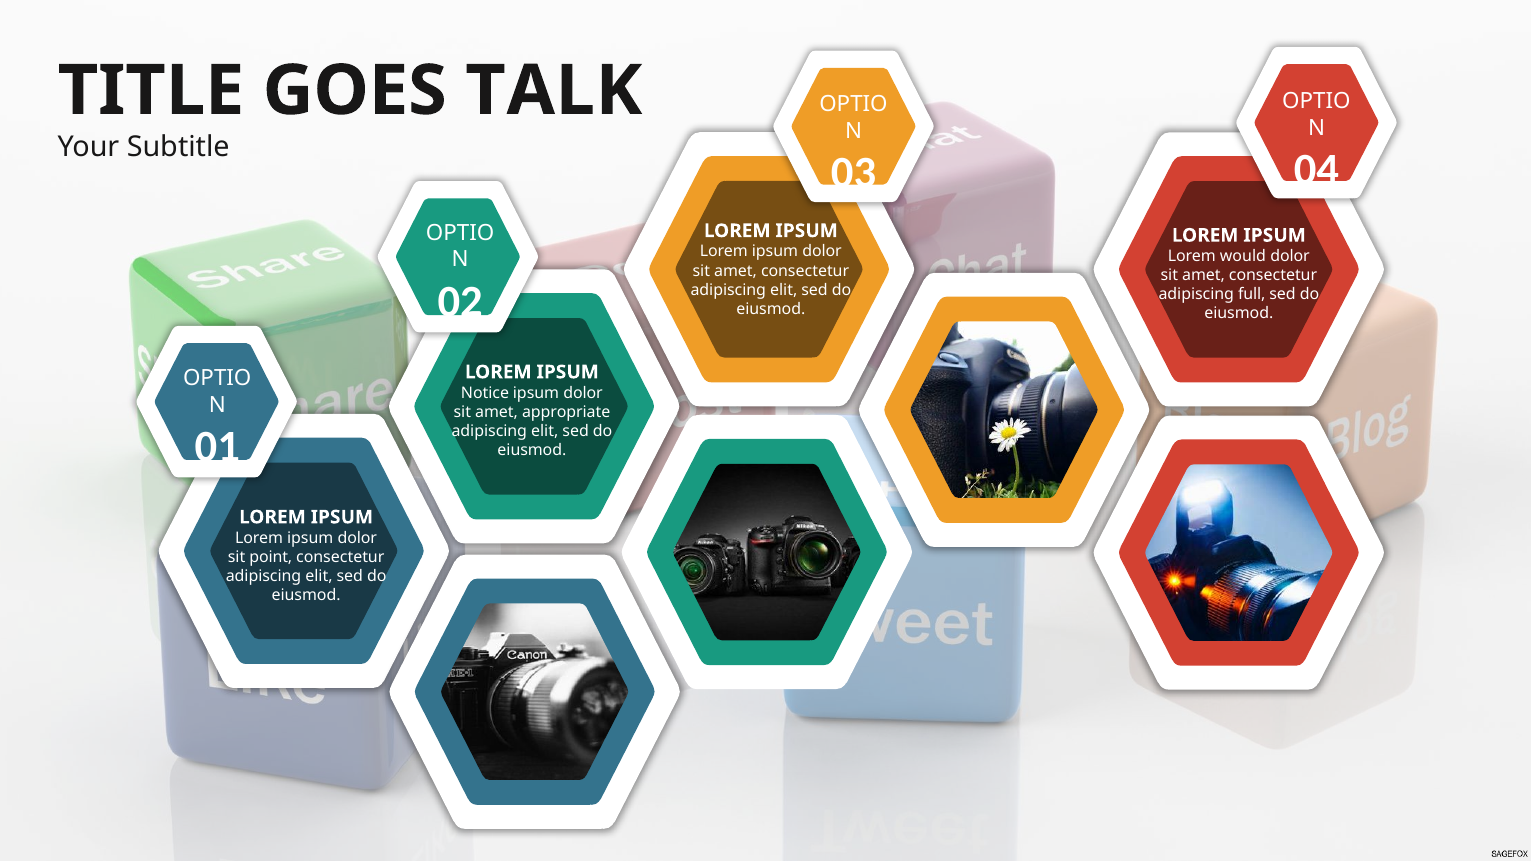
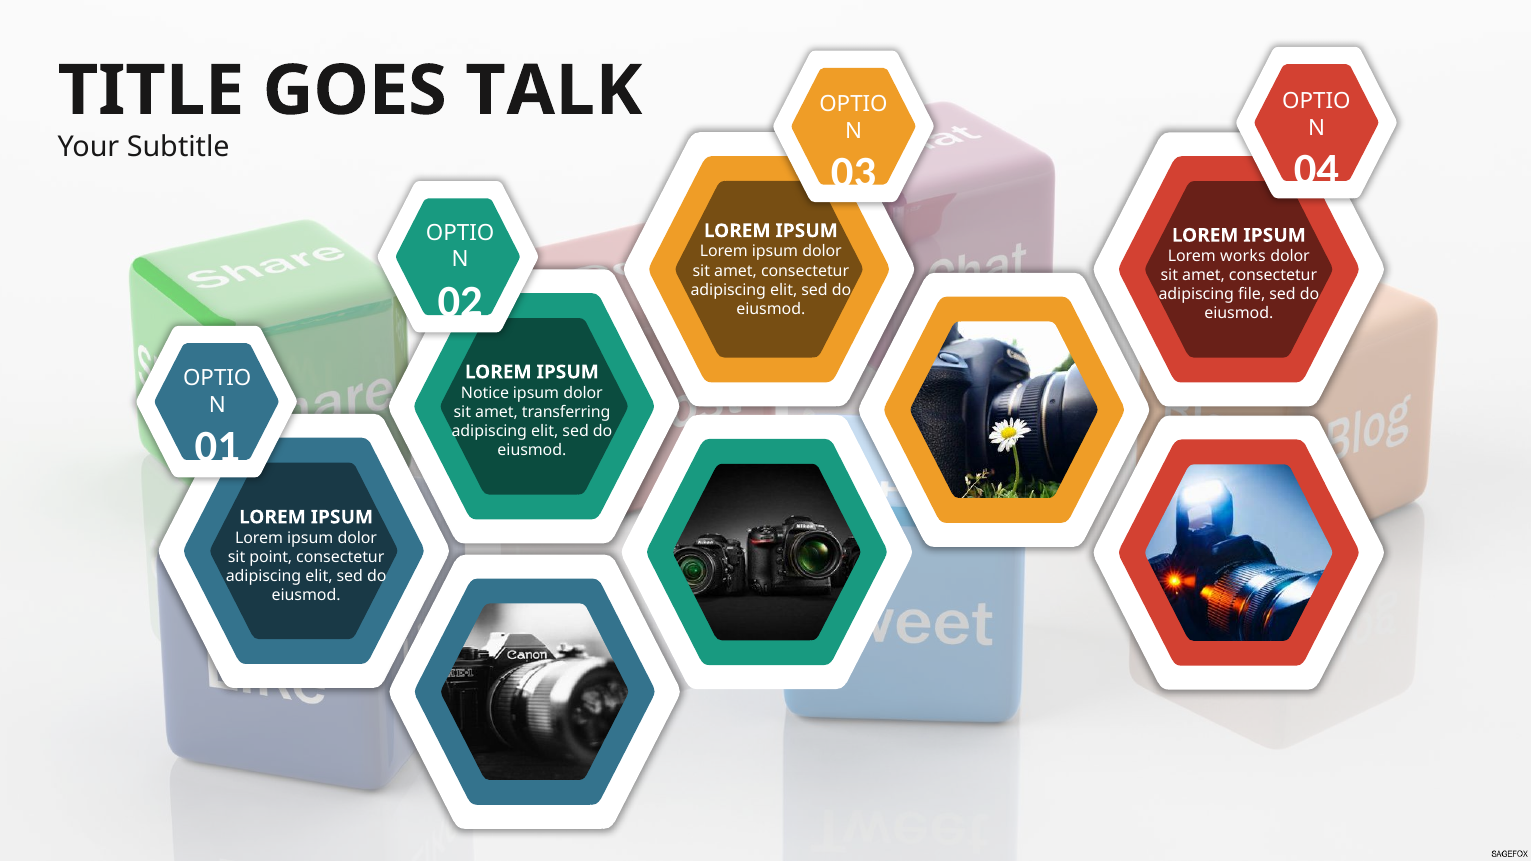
would: would -> works
full: full -> file
appropriate: appropriate -> transferring
